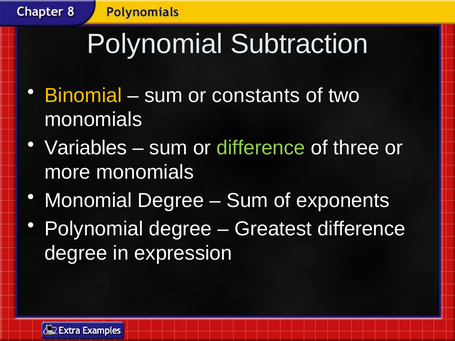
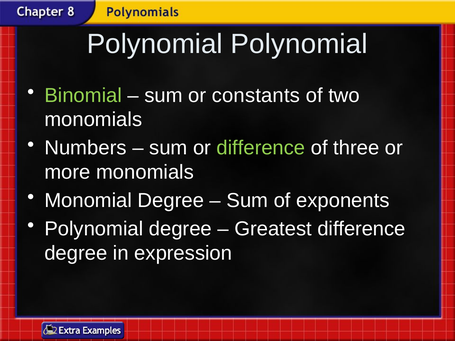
Polynomial Subtraction: Subtraction -> Polynomial
Binomial colour: yellow -> light green
Variables: Variables -> Numbers
